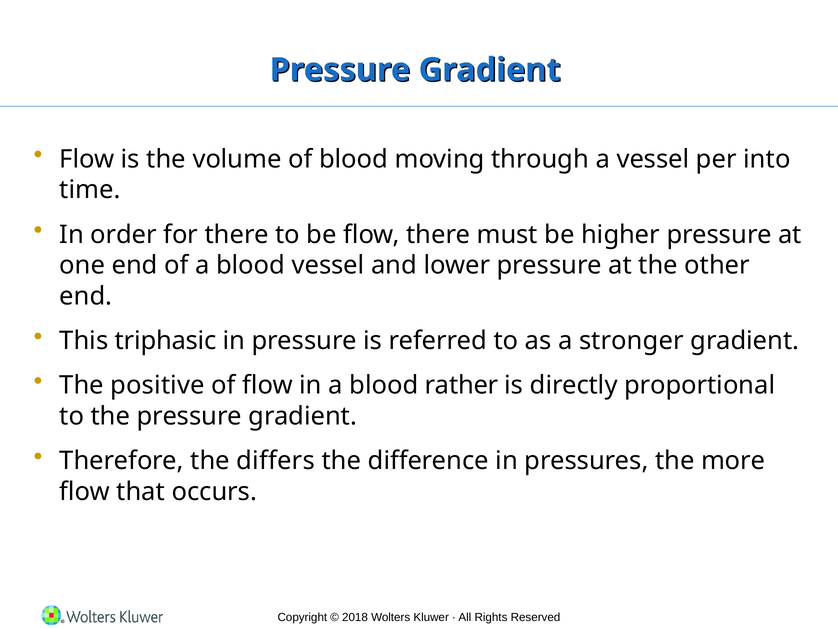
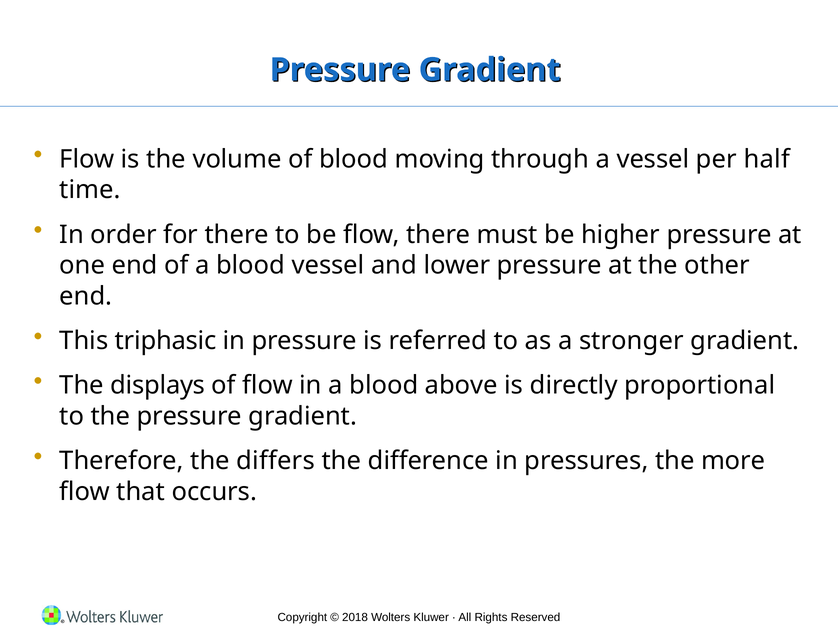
into: into -> half
positive: positive -> displays
rather: rather -> above
